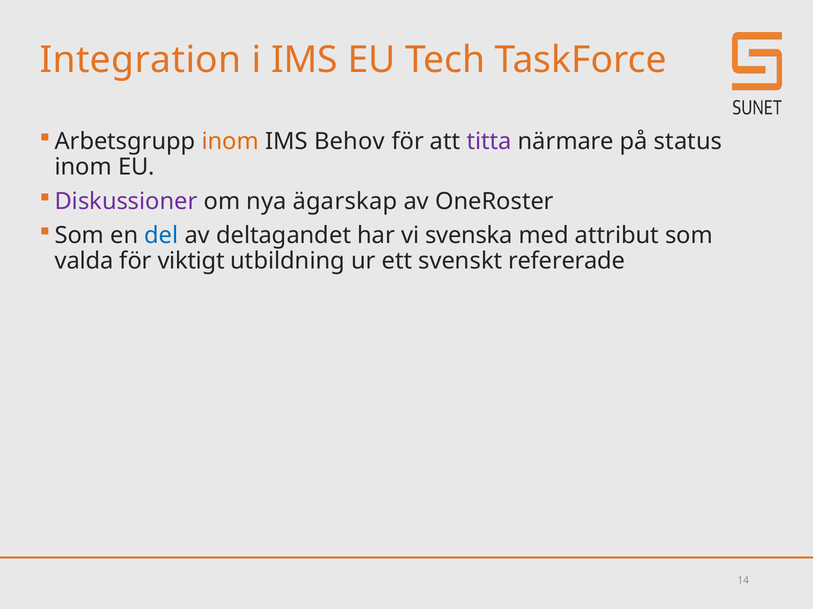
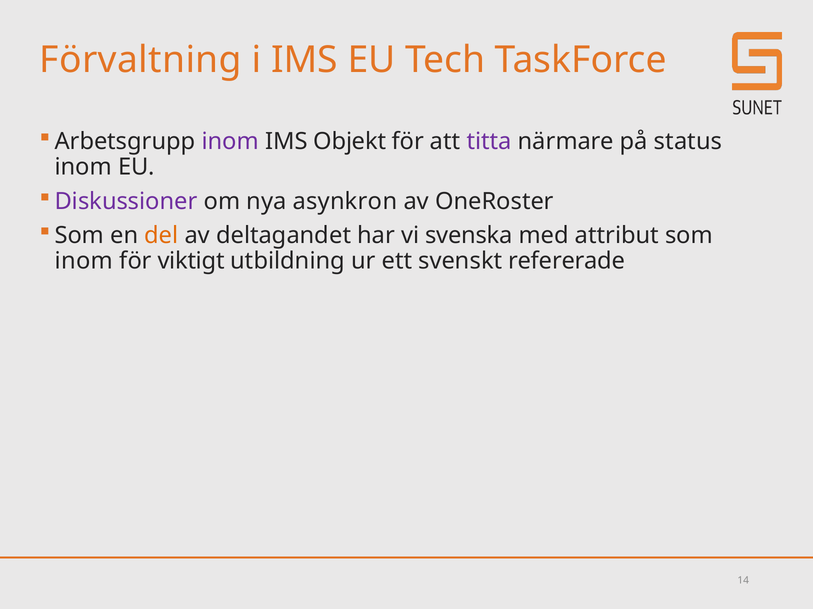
Integration: Integration -> Förvaltning
inom at (230, 142) colour: orange -> purple
Behov: Behov -> Objekt
ägarskap: ägarskap -> asynkron
del colour: blue -> orange
valda at (84, 261): valda -> inom
